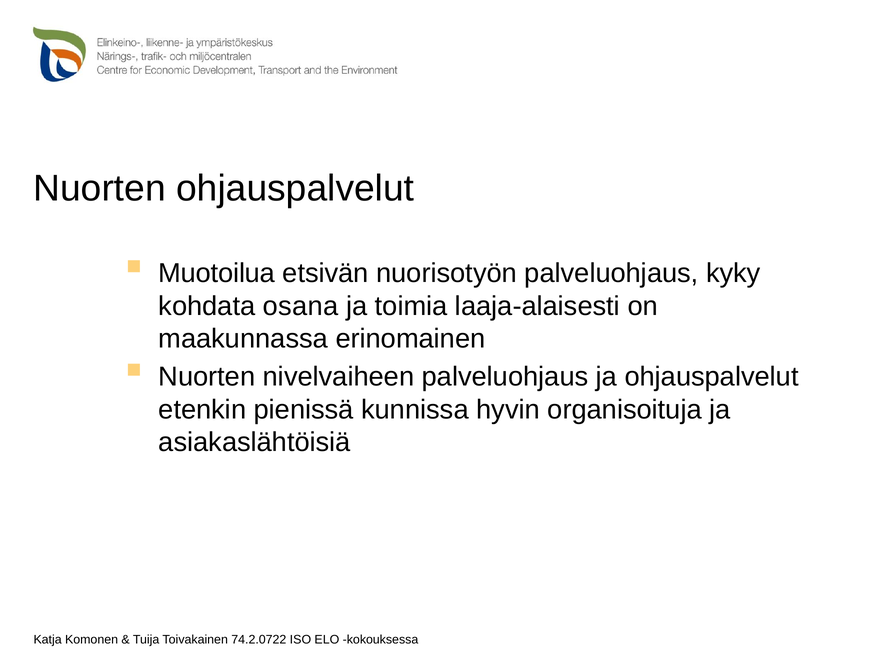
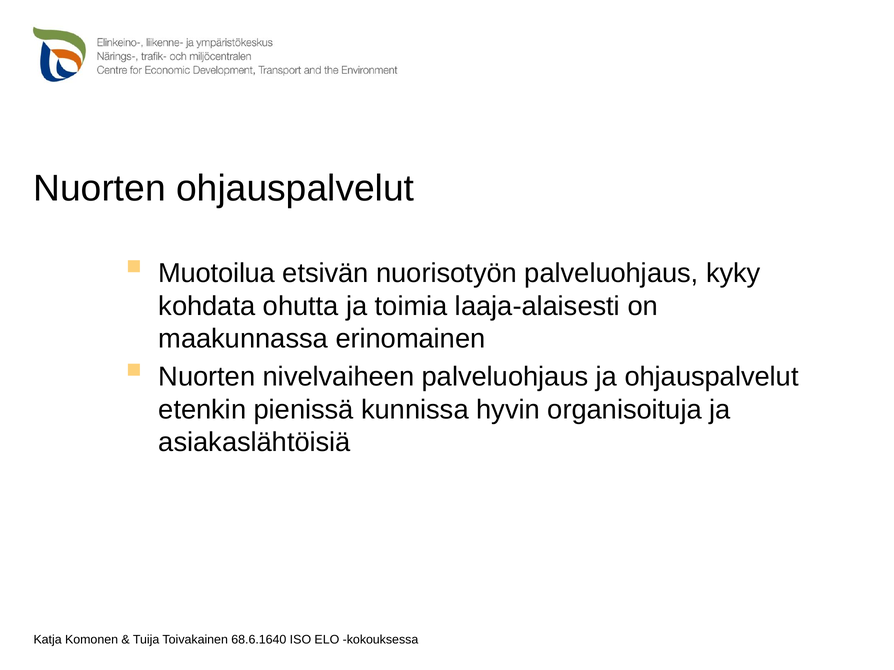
osana: osana -> ohutta
74.2.0722: 74.2.0722 -> 68.6.1640
